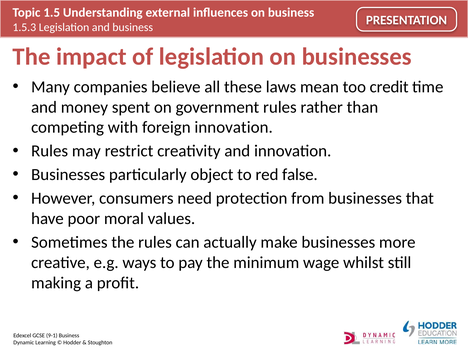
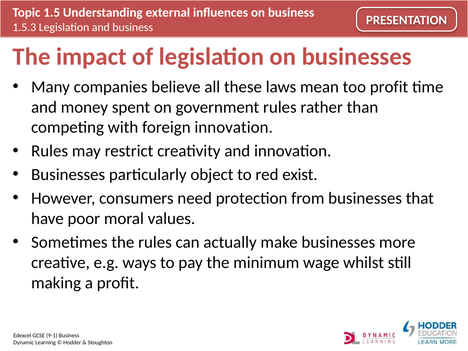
too credit: credit -> profit
false: false -> exist
